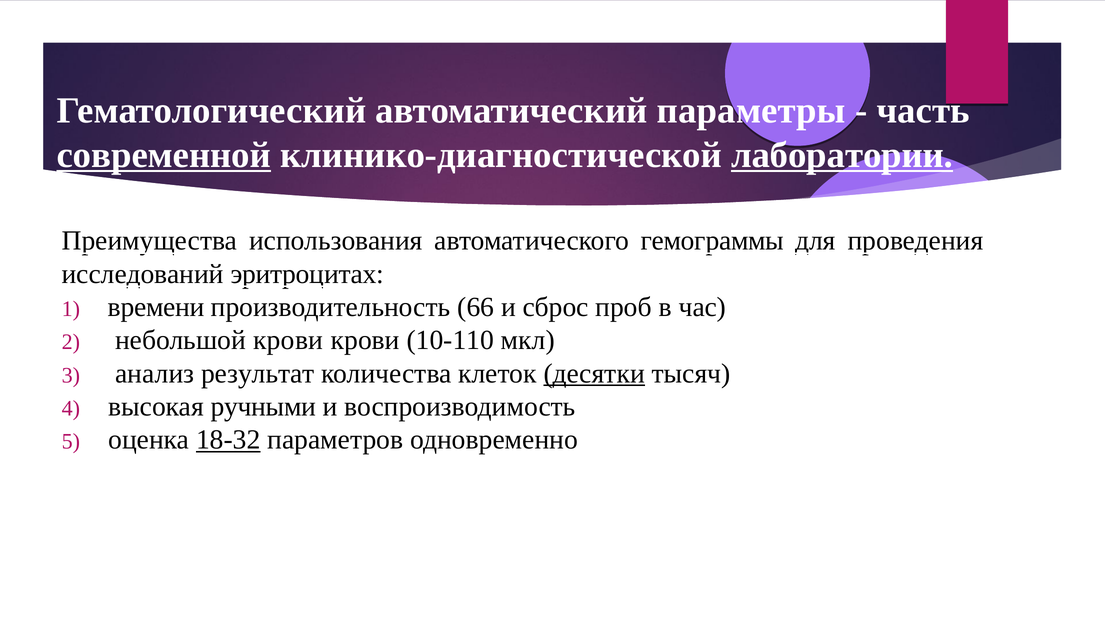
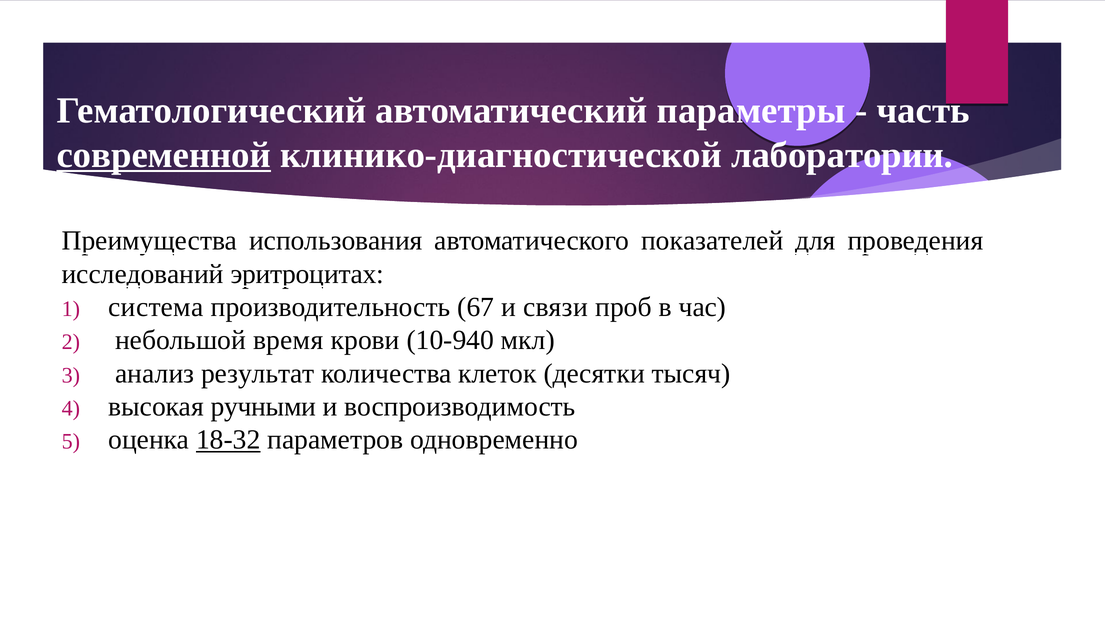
лаборатории underline: present -> none
гемограммы: гемограммы -> показателей
времени: времени -> система
66: 66 -> 67
сброс: сброс -> связи
небольшой крови: крови -> время
10-110: 10-110 -> 10-940
десятки underline: present -> none
